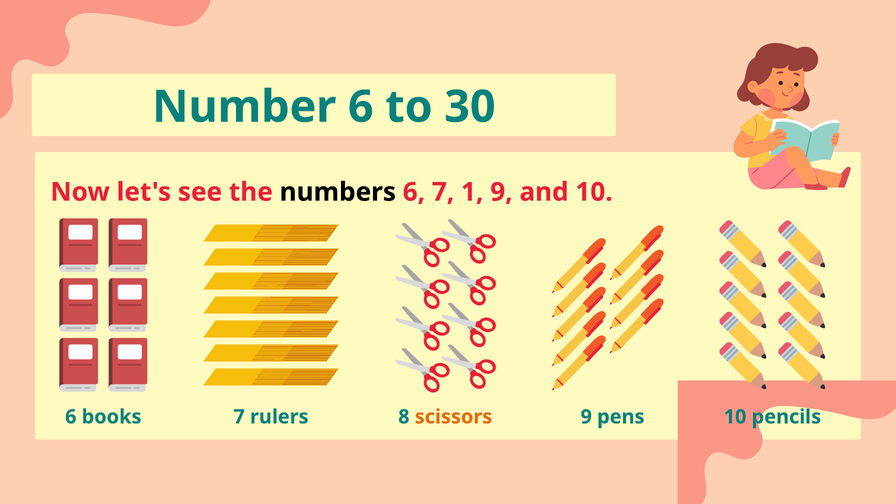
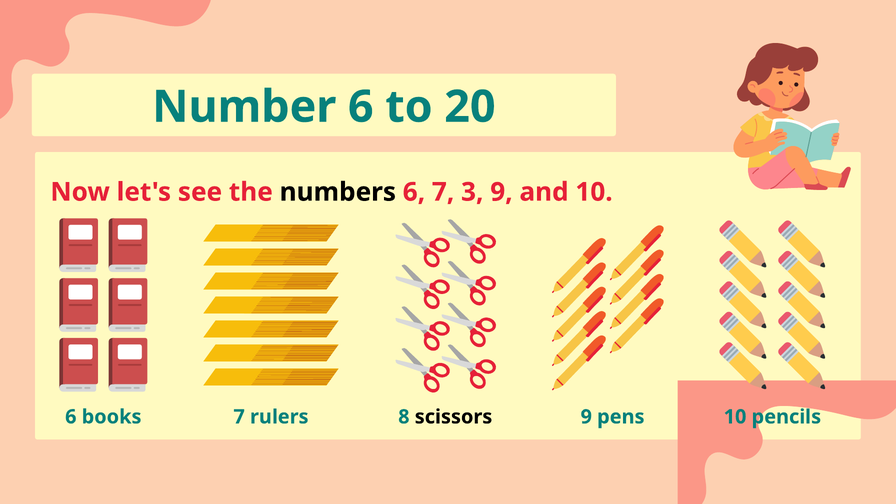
30: 30 -> 20
1: 1 -> 3
scissors colour: orange -> black
